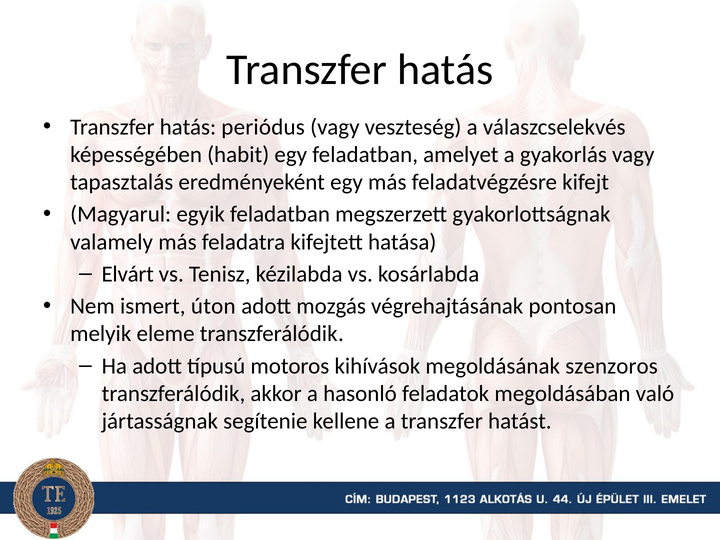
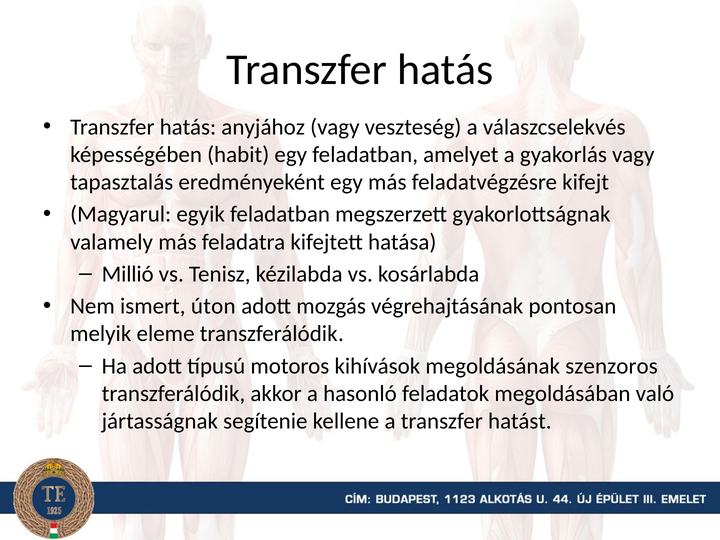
periódus: periódus -> anyjához
Elvárt: Elvárt -> Millió
